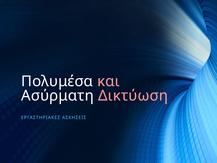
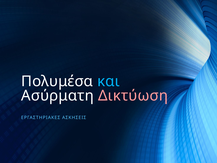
και colour: pink -> light blue
